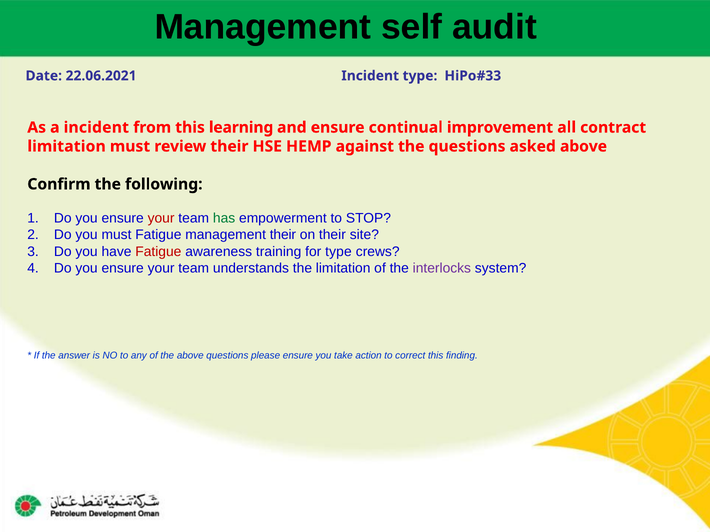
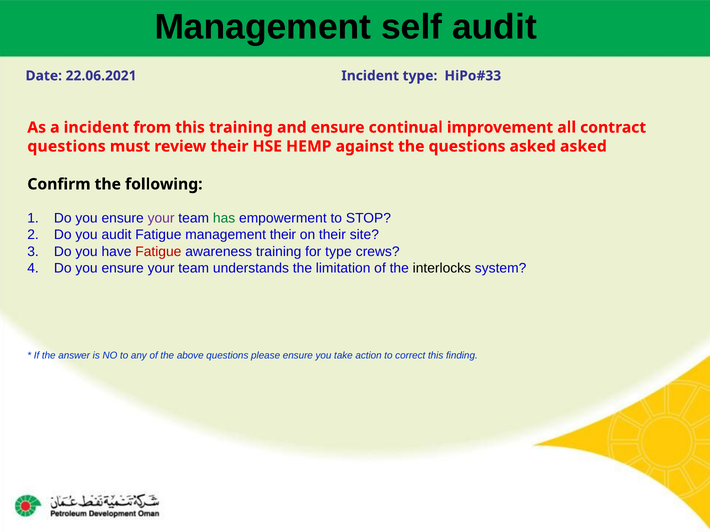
this learning: learning -> training
limitation at (67, 147): limitation -> questions
asked above: above -> asked
your at (161, 219) colour: red -> purple
you must: must -> audit
interlocks colour: purple -> black
